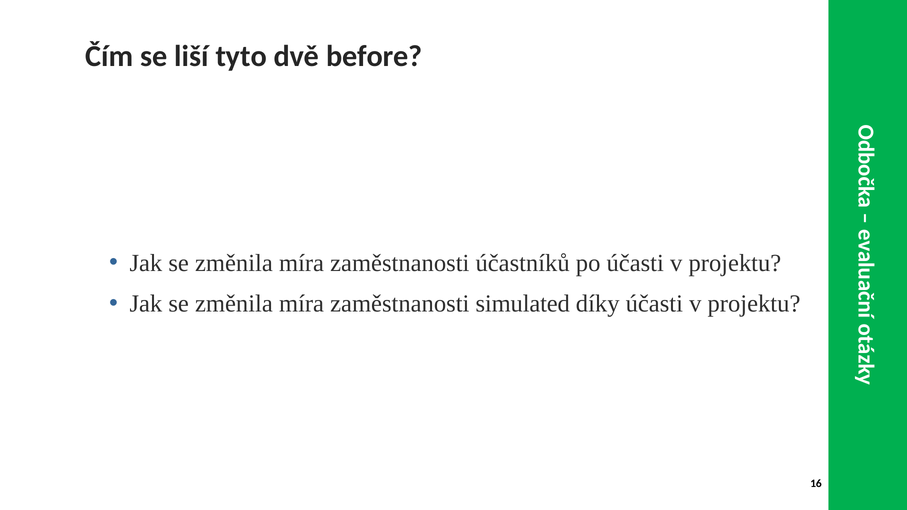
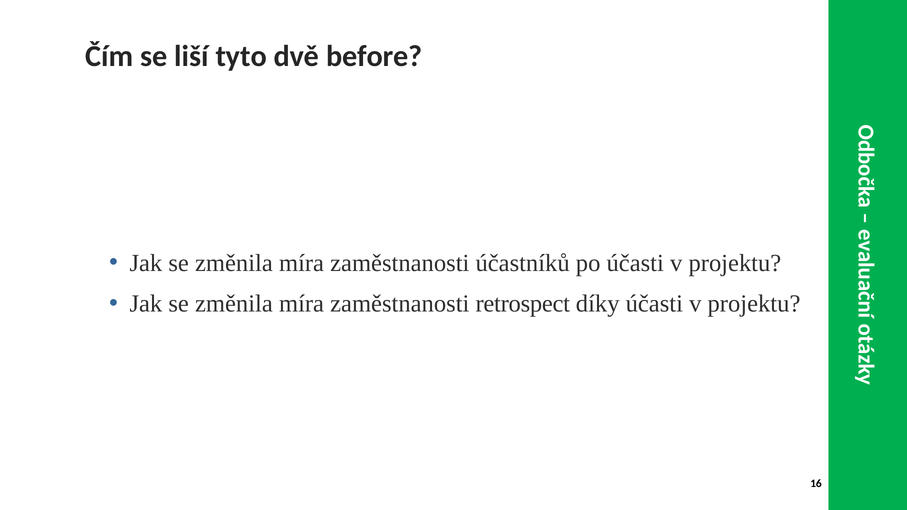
simulated: simulated -> retrospect
